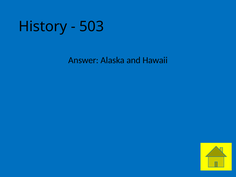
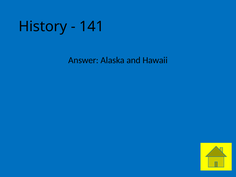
503: 503 -> 141
